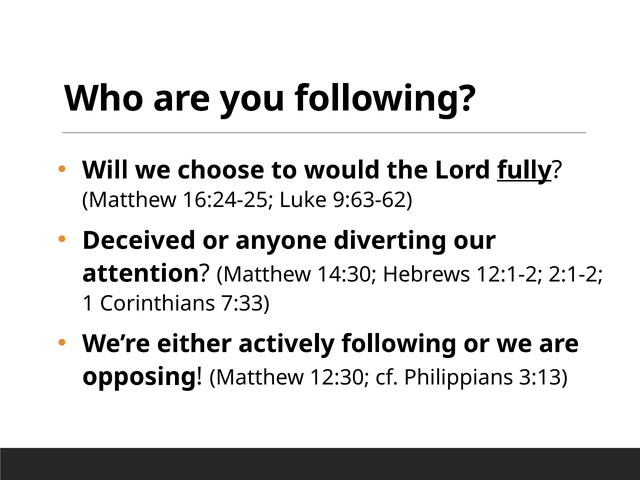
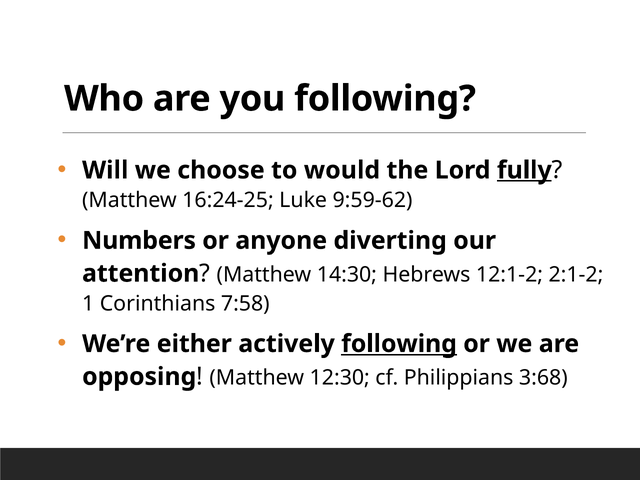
9:63-62: 9:63-62 -> 9:59-62
Deceived: Deceived -> Numbers
7:33: 7:33 -> 7:58
following at (399, 344) underline: none -> present
3:13: 3:13 -> 3:68
